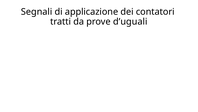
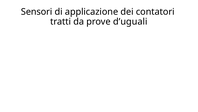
Segnali: Segnali -> Sensori
